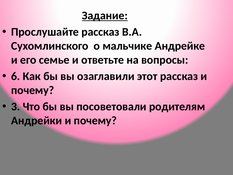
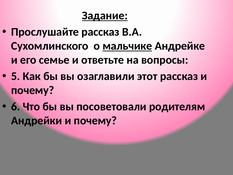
мальчике underline: none -> present
6: 6 -> 5
3: 3 -> 6
